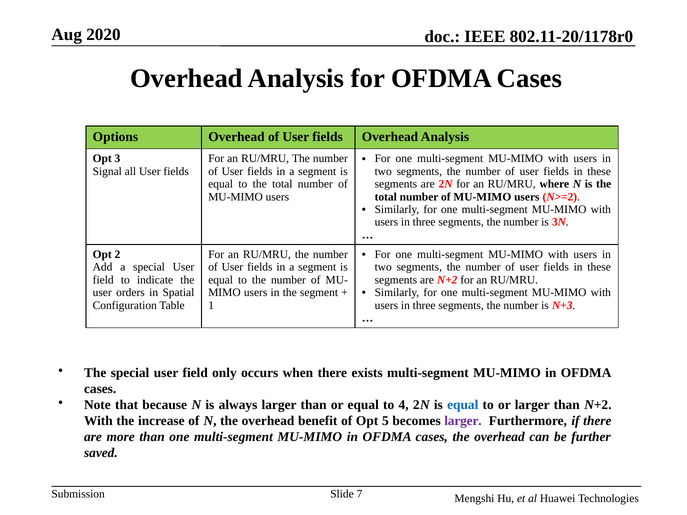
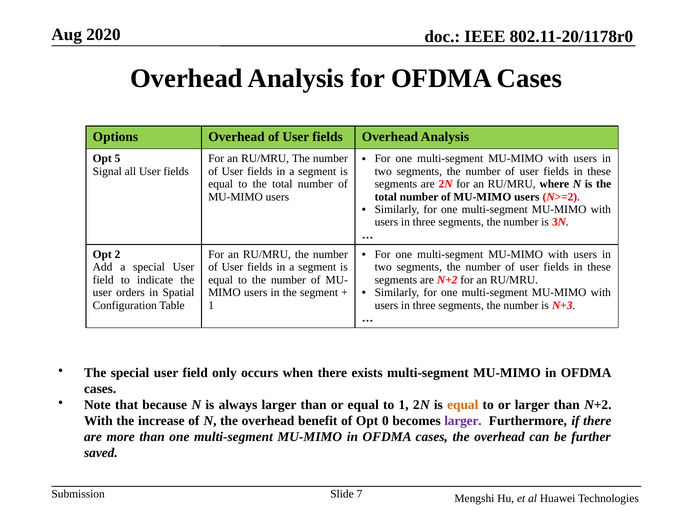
3: 3 -> 5
to 4: 4 -> 1
equal at (463, 405) colour: blue -> orange
5: 5 -> 0
